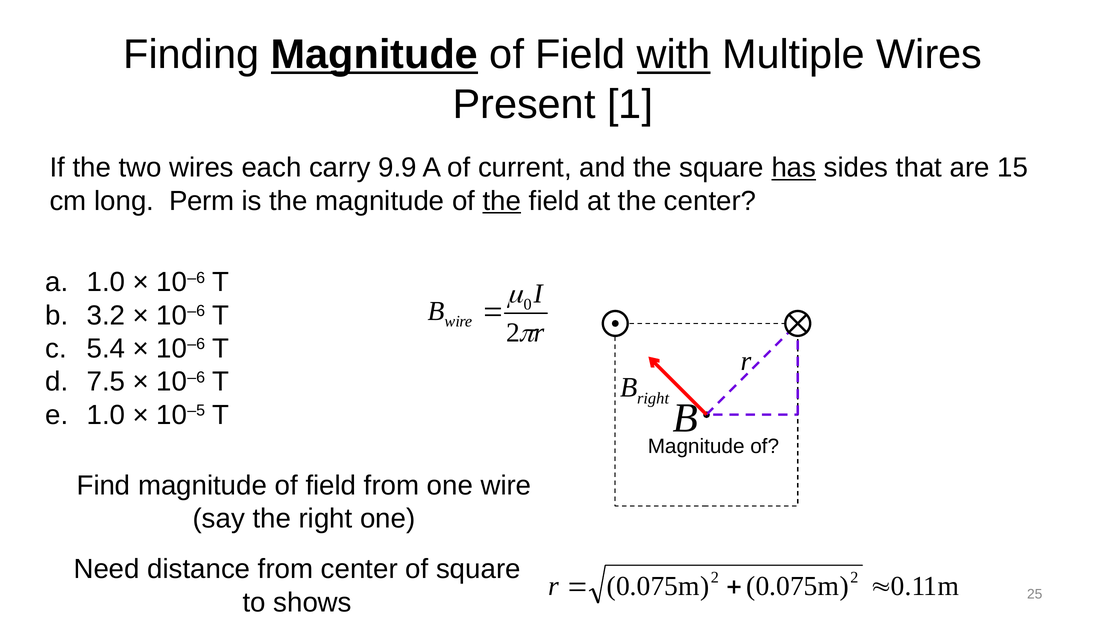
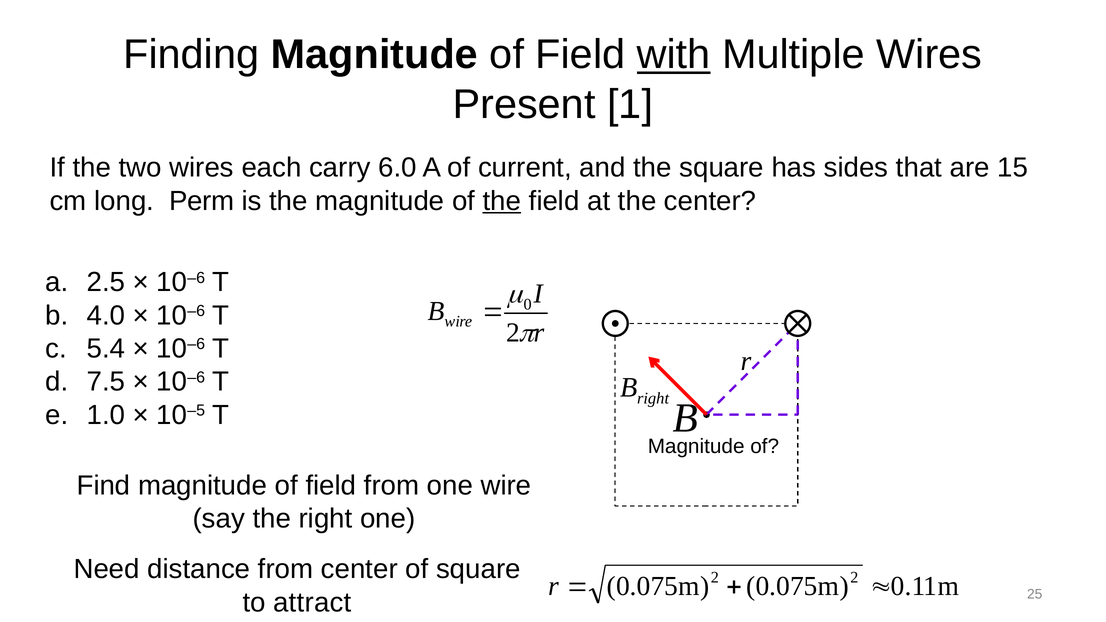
Magnitude at (374, 55) underline: present -> none
9.9: 9.9 -> 6.0
has underline: present -> none
a 1.0: 1.0 -> 2.5
3.2: 3.2 -> 4.0
shows: shows -> attract
